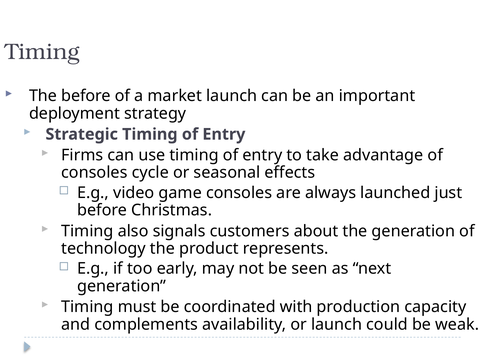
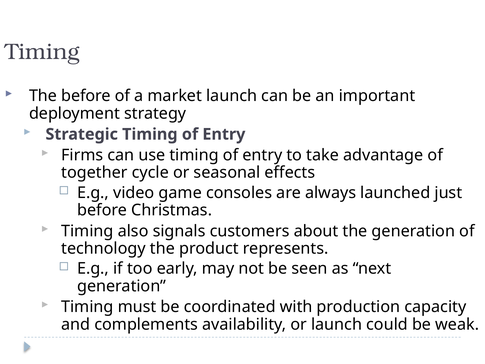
consoles at (94, 172): consoles -> together
